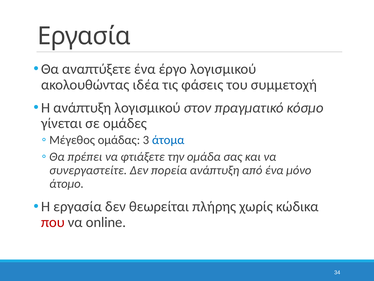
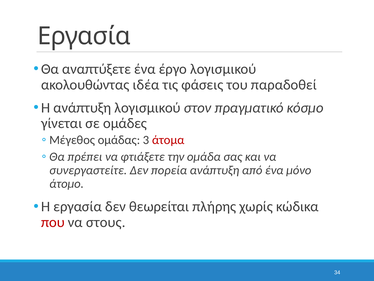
συμμετοχή: συμμετοχή -> παραδοθεί
άτομα colour: blue -> red
online: online -> στους
